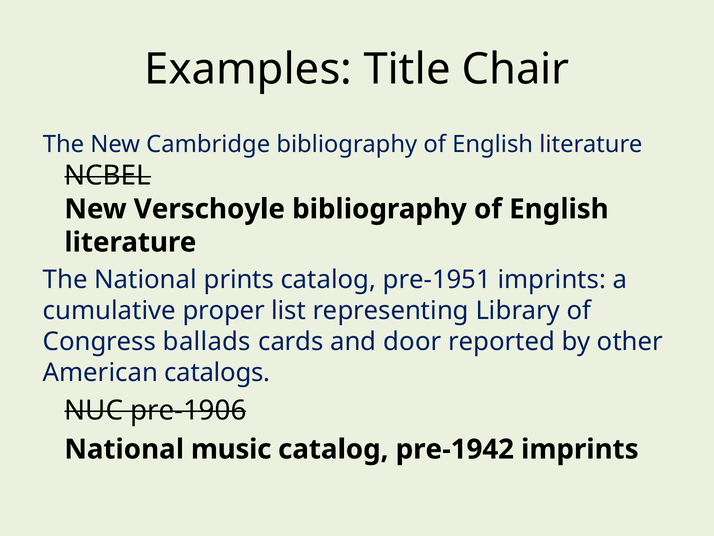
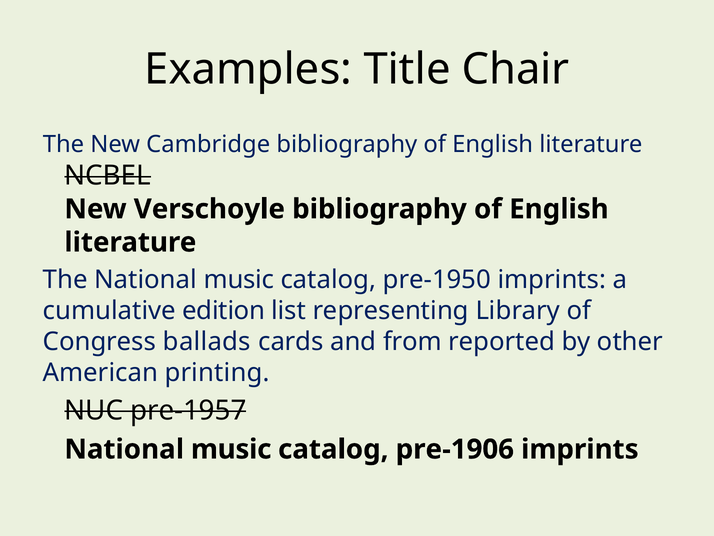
The National prints: prints -> music
pre-1951: pre-1951 -> pre-1950
proper: proper -> edition
door: door -> from
catalogs: catalogs -> printing
pre-1906: pre-1906 -> pre-1957
pre-1942: pre-1942 -> pre-1906
